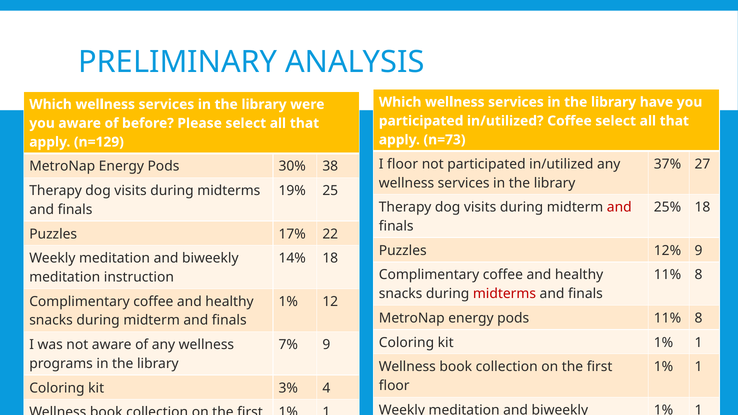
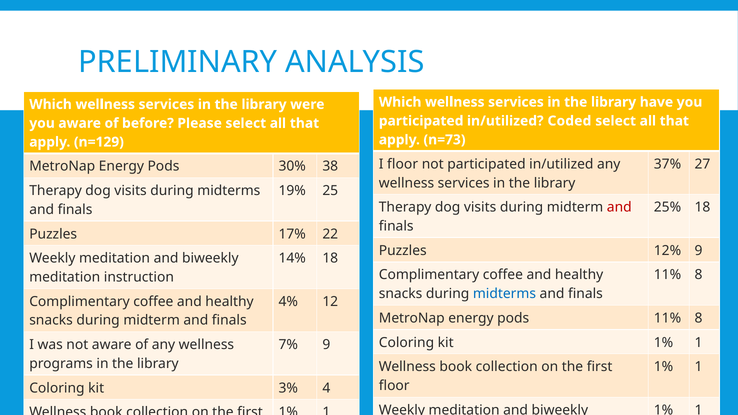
in/utilized Coffee: Coffee -> Coded
midterms at (504, 294) colour: red -> blue
1% at (288, 302): 1% -> 4%
